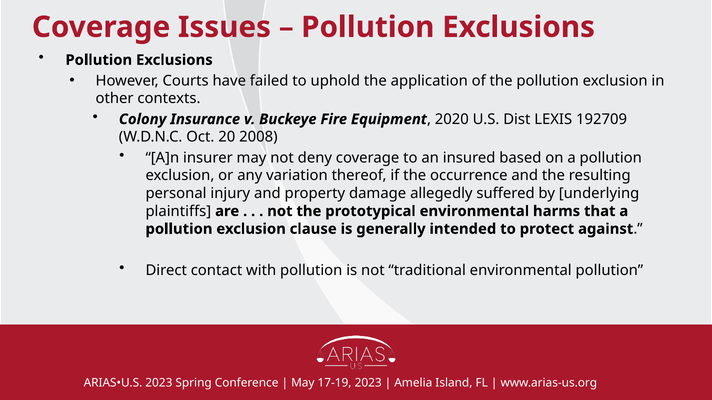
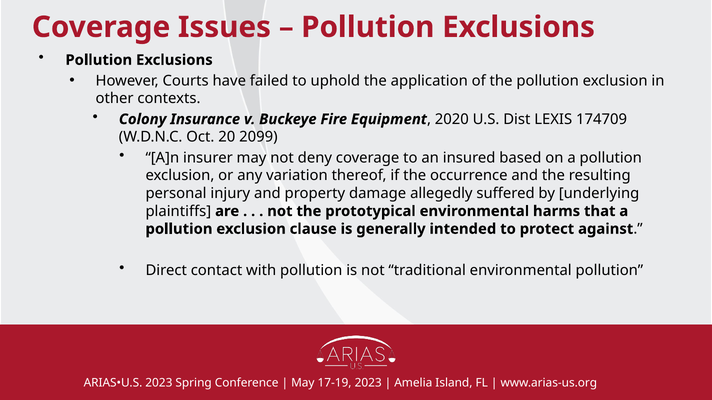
192709: 192709 -> 174709
2008: 2008 -> 2099
